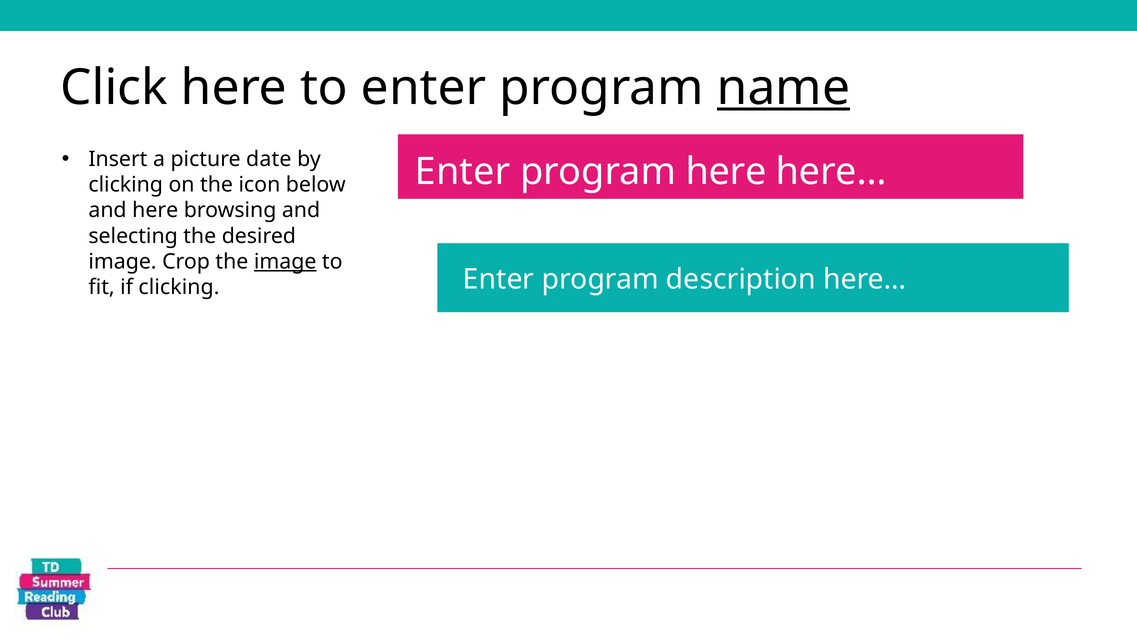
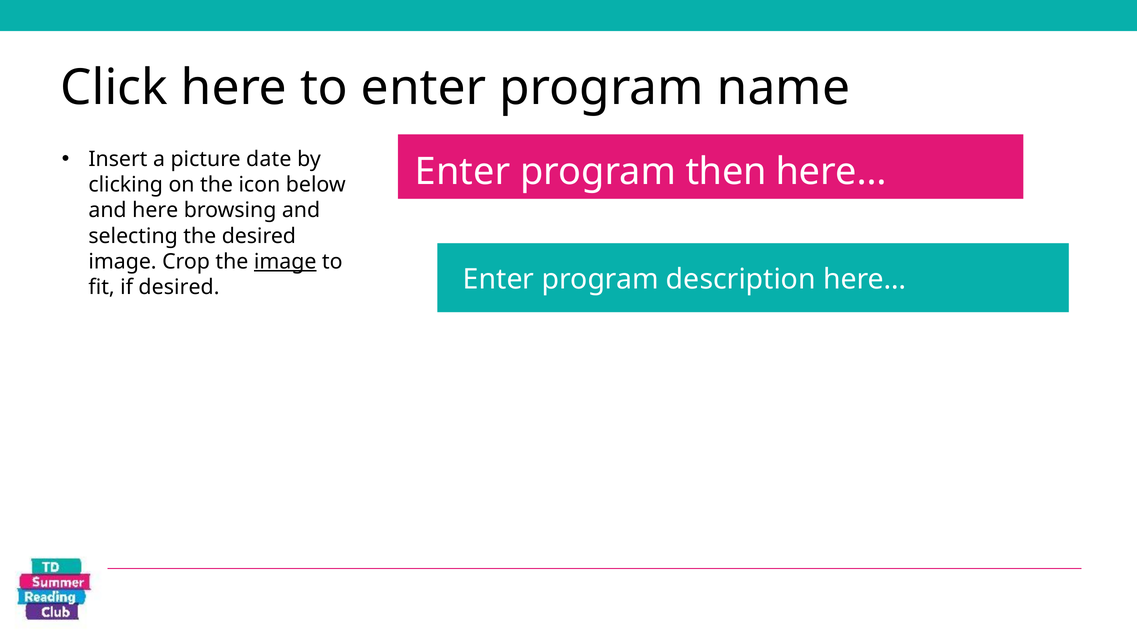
name underline: present -> none
program here: here -> then
if clicking: clicking -> desired
